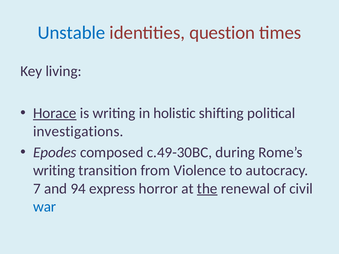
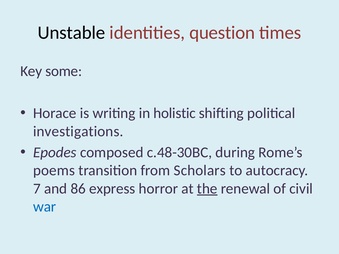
Unstable colour: blue -> black
living: living -> some
Horace underline: present -> none
c.49-30BC: c.49-30BC -> c.48-30BC
writing at (54, 171): writing -> poems
Violence: Violence -> Scholars
94: 94 -> 86
